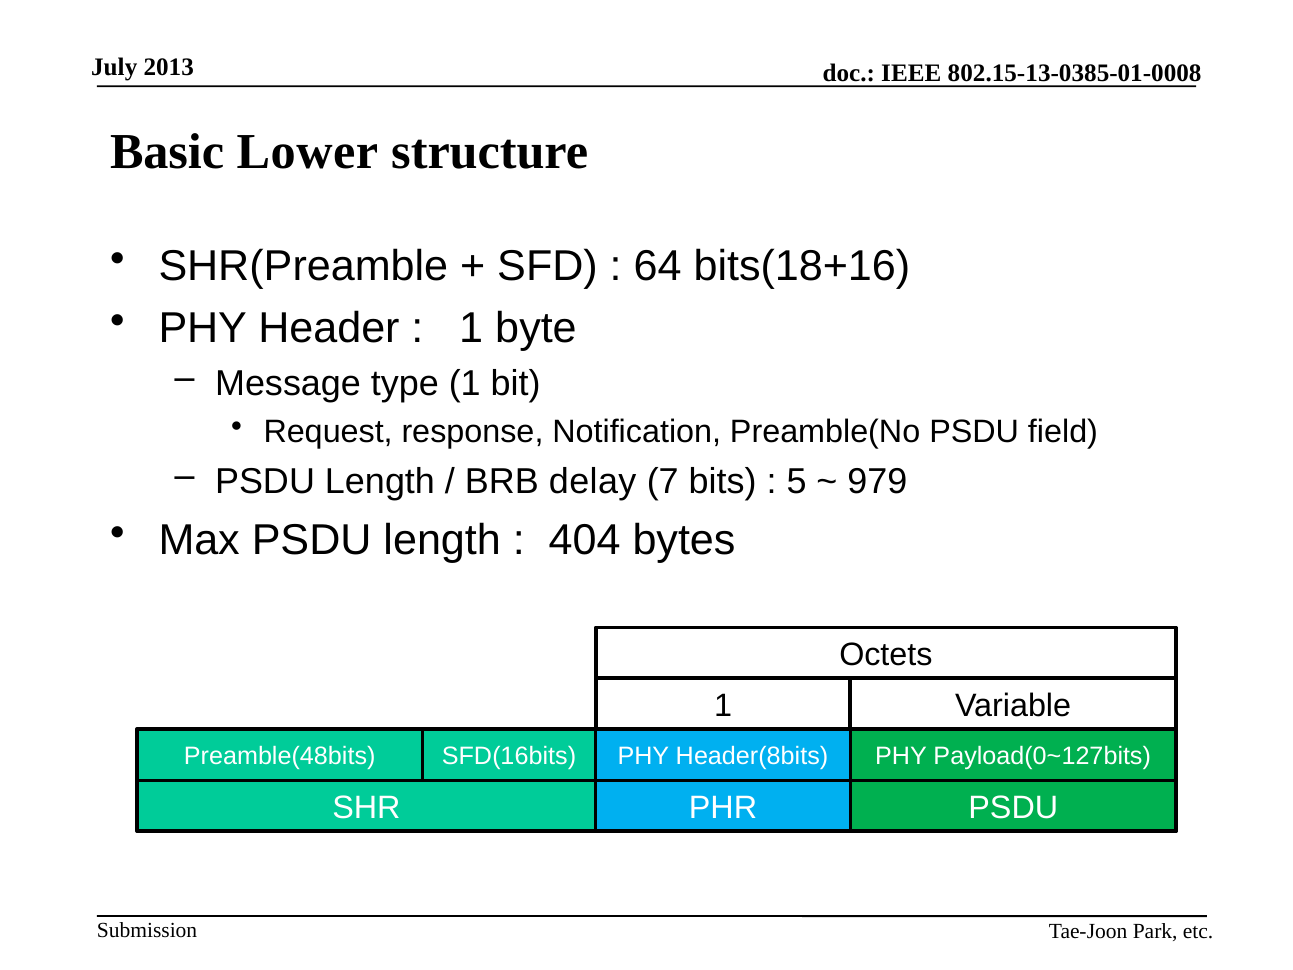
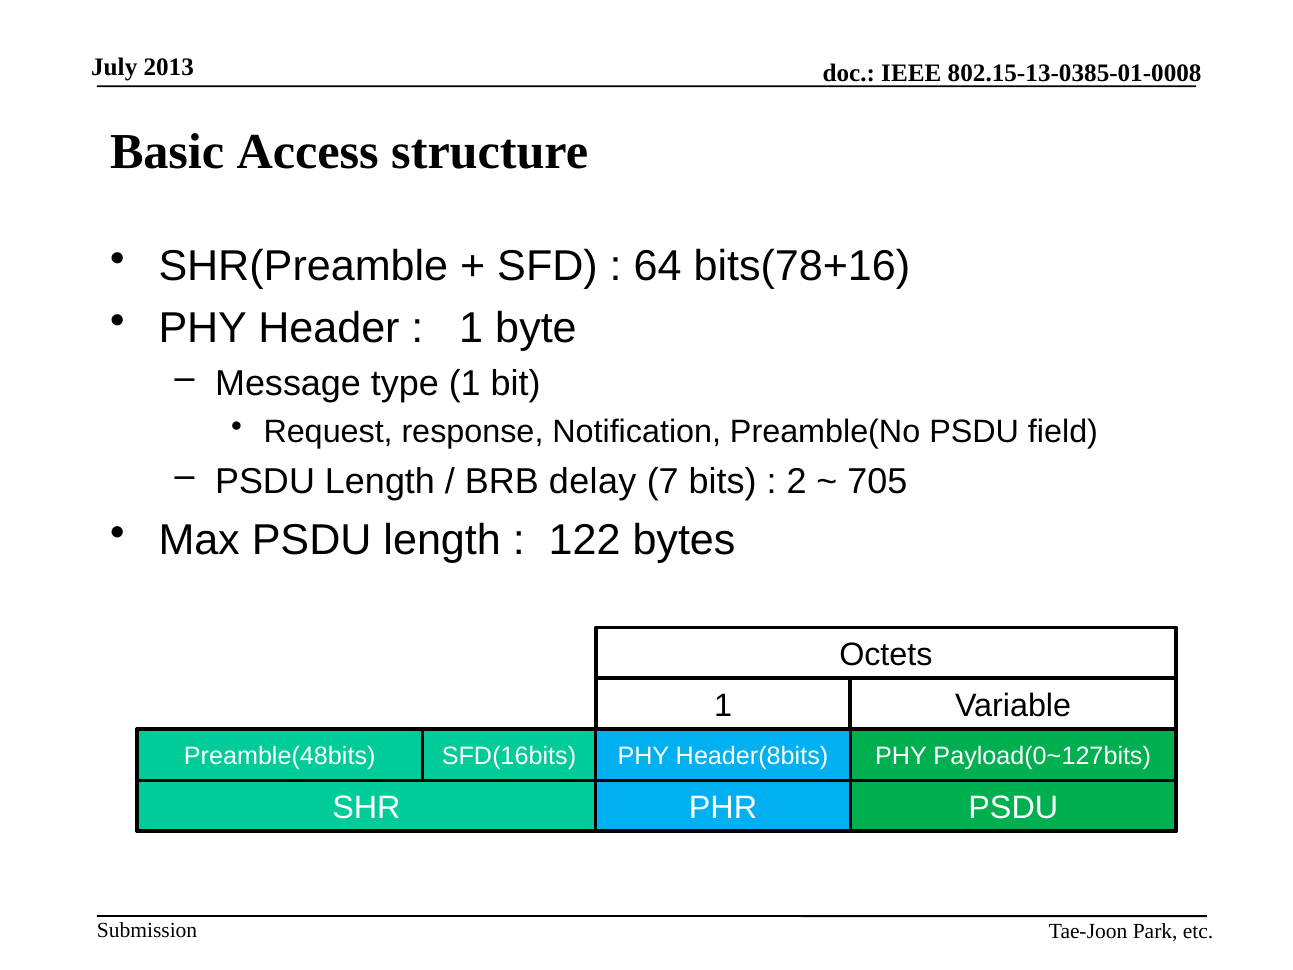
Lower: Lower -> Access
bits(18+16: bits(18+16 -> bits(78+16
5: 5 -> 2
979: 979 -> 705
404: 404 -> 122
